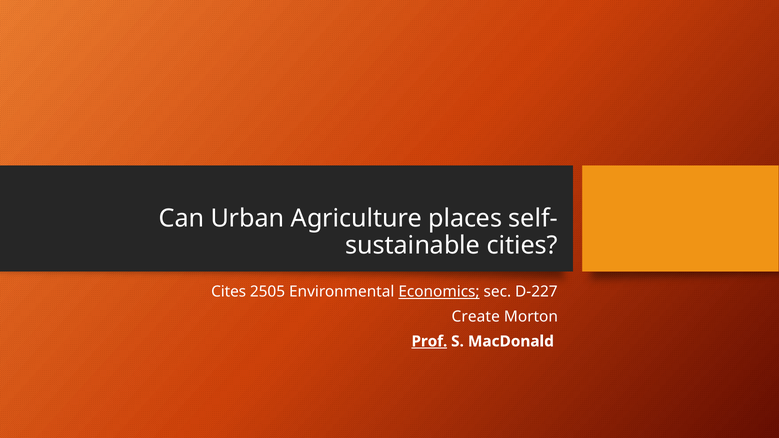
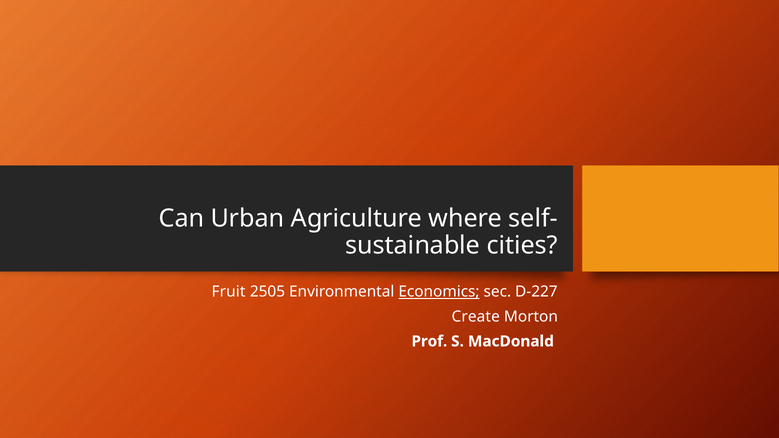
places: places -> where
Cites: Cites -> Fruit
Prof underline: present -> none
